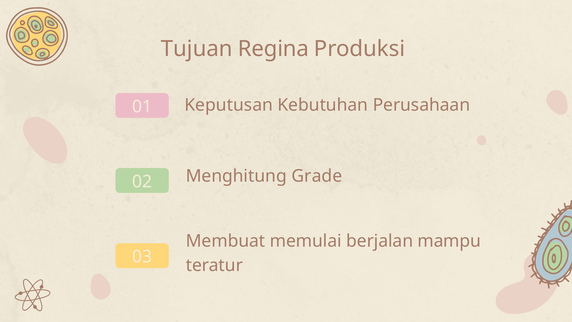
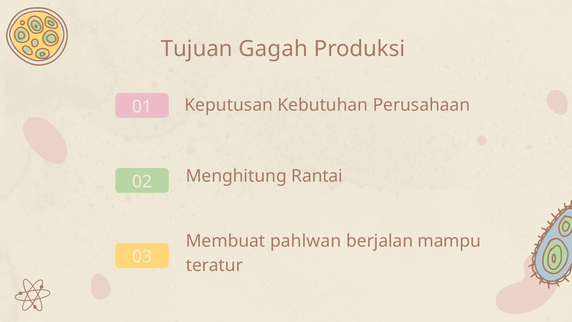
Regina: Regina -> Gagah
Grade: Grade -> Rantai
memulai: memulai -> pahlwan
